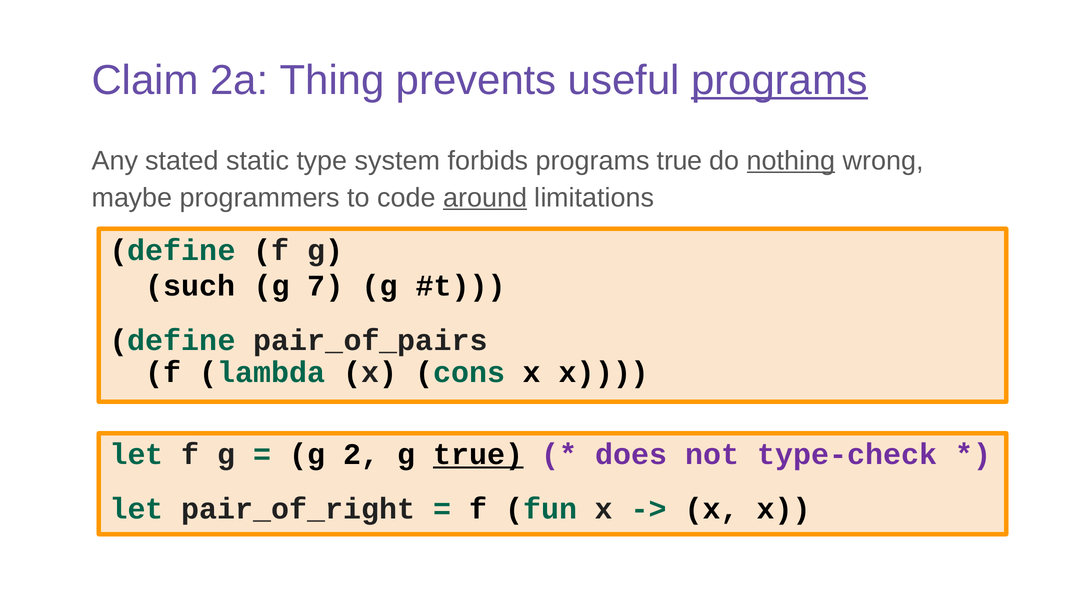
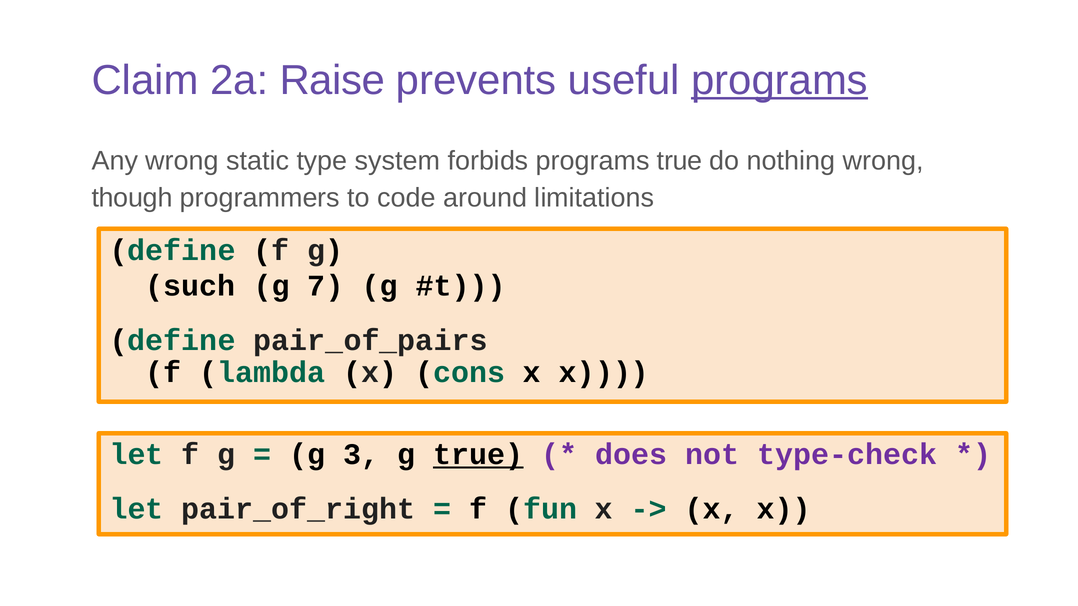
Thing: Thing -> Raise
Any stated: stated -> wrong
nothing underline: present -> none
maybe: maybe -> though
around underline: present -> none
2: 2 -> 3
